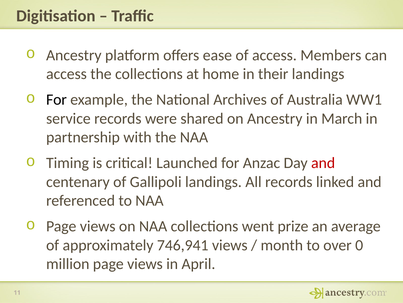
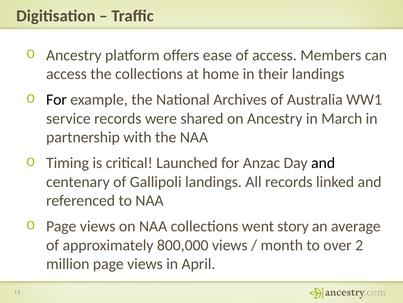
and at (323, 163) colour: red -> black
prize: prize -> story
746,941: 746,941 -> 800,000
0: 0 -> 2
